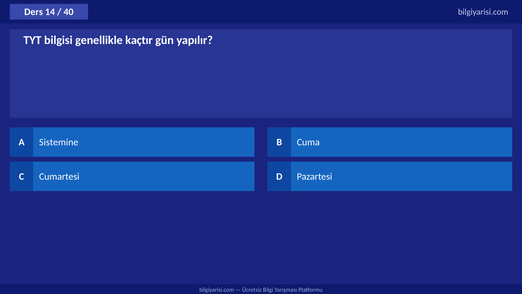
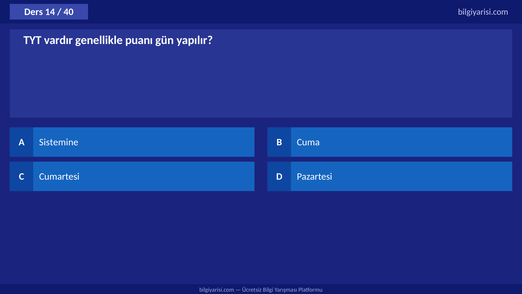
bilgisi: bilgisi -> vardır
kaçtır: kaçtır -> puanı
